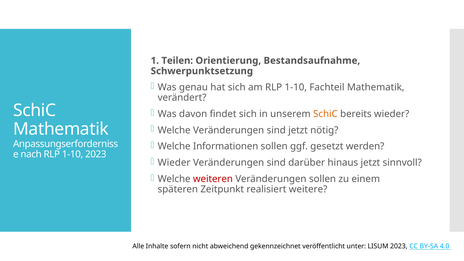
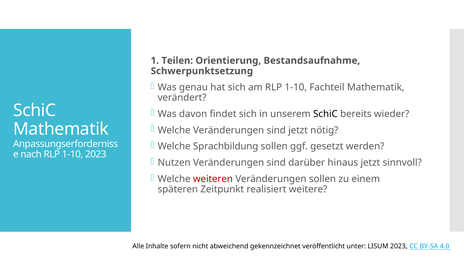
SchiC at (325, 114) colour: orange -> black
Informationen: Informationen -> Sprachbildung
Wieder at (174, 163): Wieder -> Nutzen
